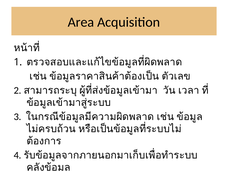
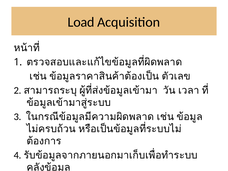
Area: Area -> Load
